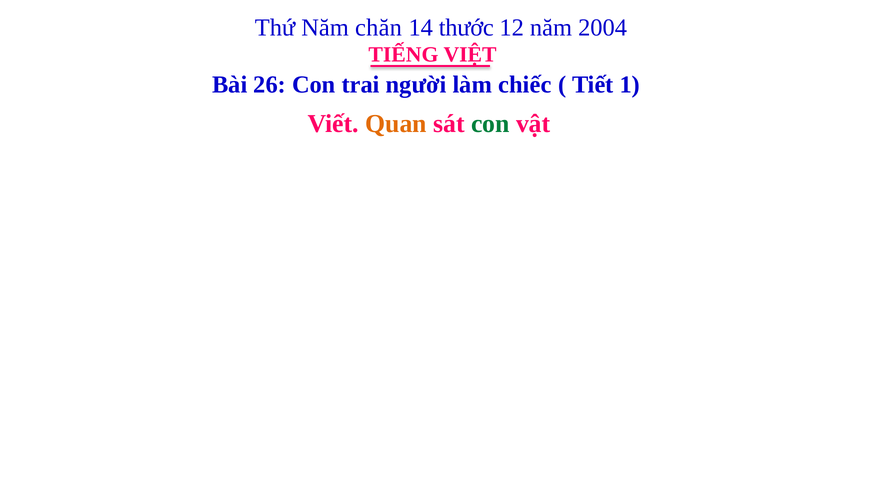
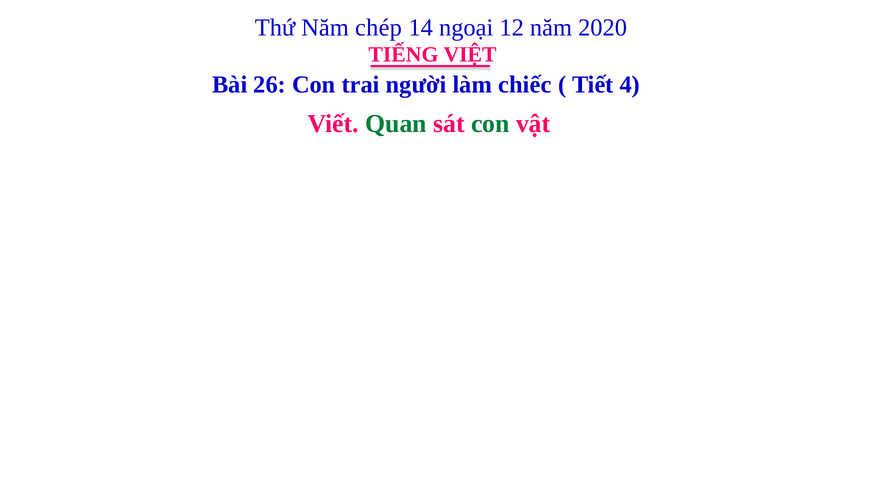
chăn: chăn -> chép
thước: thước -> ngoại
2004: 2004 -> 2020
1: 1 -> 4
Quan colour: orange -> green
